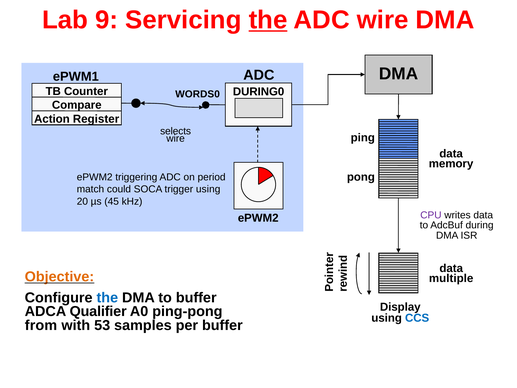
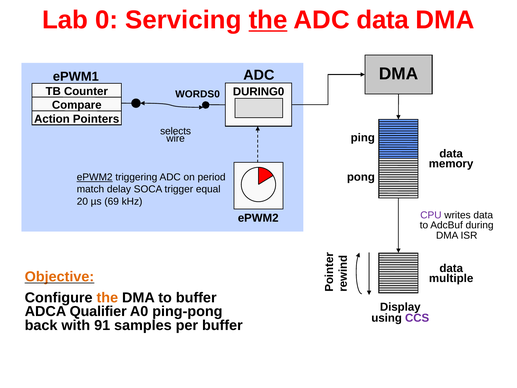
9: 9 -> 0
ADC wire: wire -> data
Register: Register -> Pointers
ePWM2 at (95, 177) underline: none -> present
could: could -> delay
trigger using: using -> equal
45: 45 -> 69
the at (107, 298) colour: blue -> orange
CCS colour: blue -> purple
from: from -> back
53: 53 -> 91
